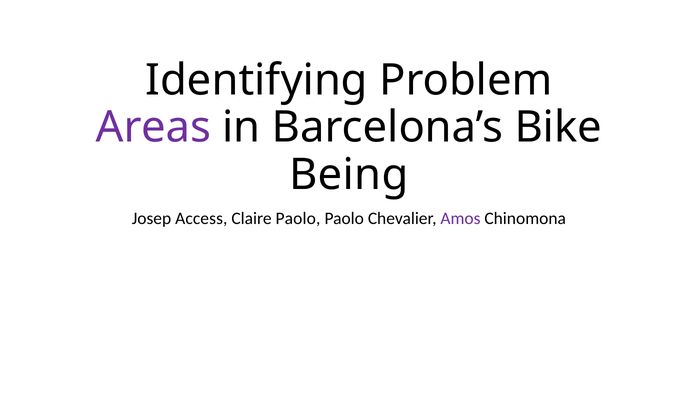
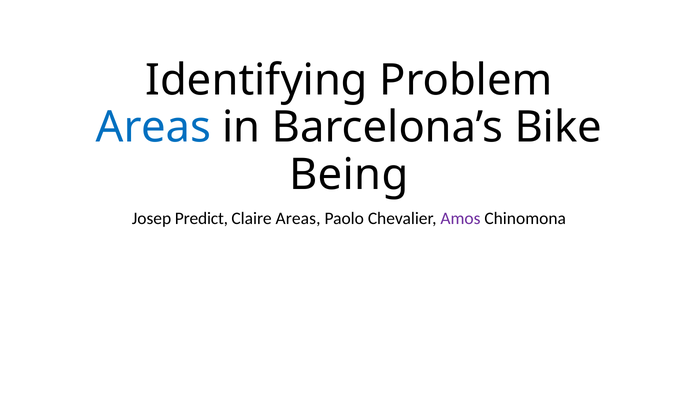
Areas at (153, 127) colour: purple -> blue
Access: Access -> Predict
Claire Paolo: Paolo -> Areas
